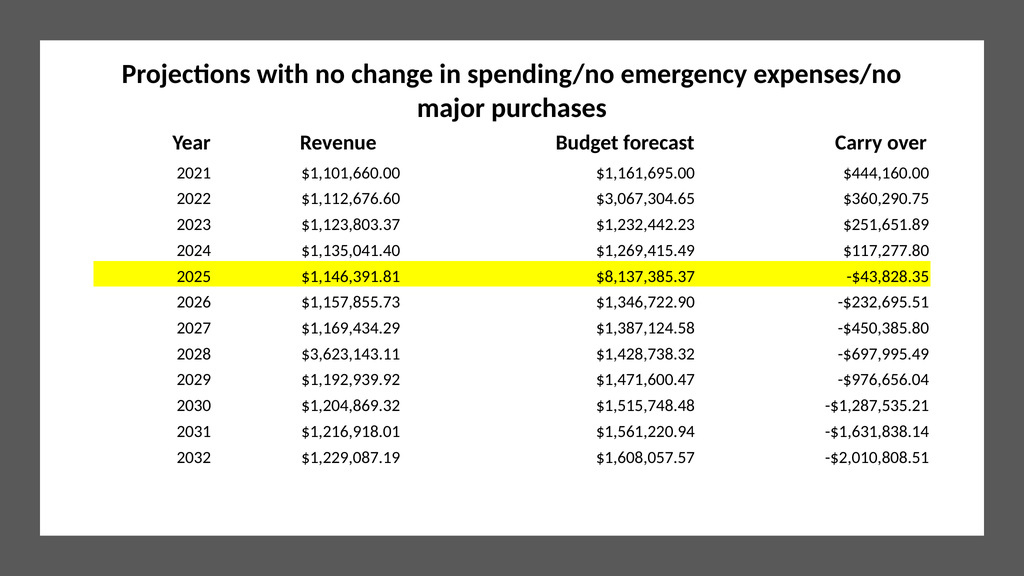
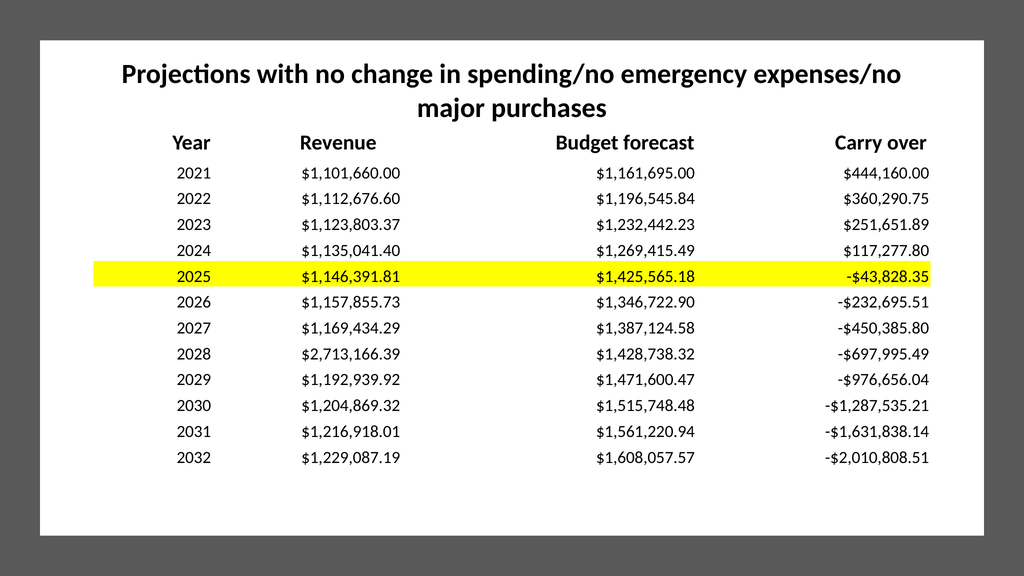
$3,067,304.65: $3,067,304.65 -> $1,196,545.84
$8,137,385.37: $8,137,385.37 -> $1,425,565.18
$3,623,143.11: $3,623,143.11 -> $2,713,166.39
